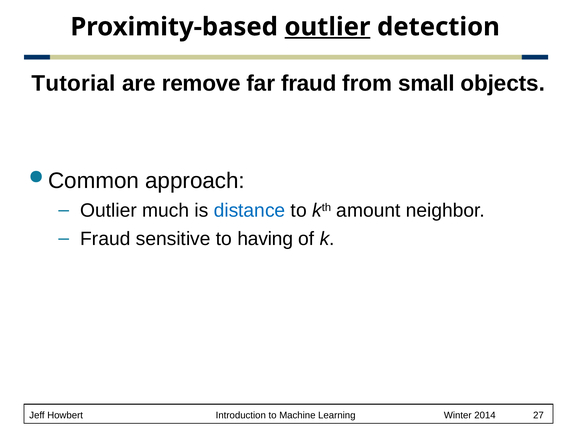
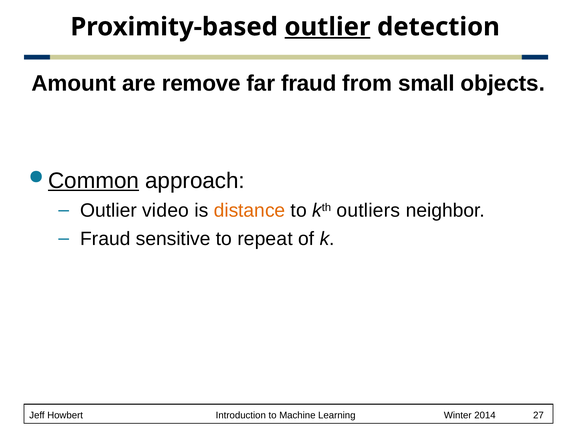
Tutorial: Tutorial -> Amount
Common underline: none -> present
much: much -> video
distance colour: blue -> orange
amount: amount -> outliers
having: having -> repeat
